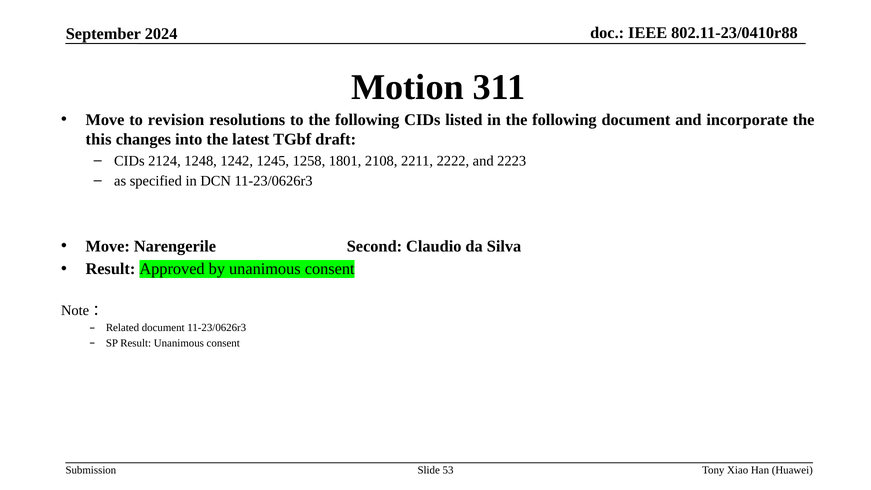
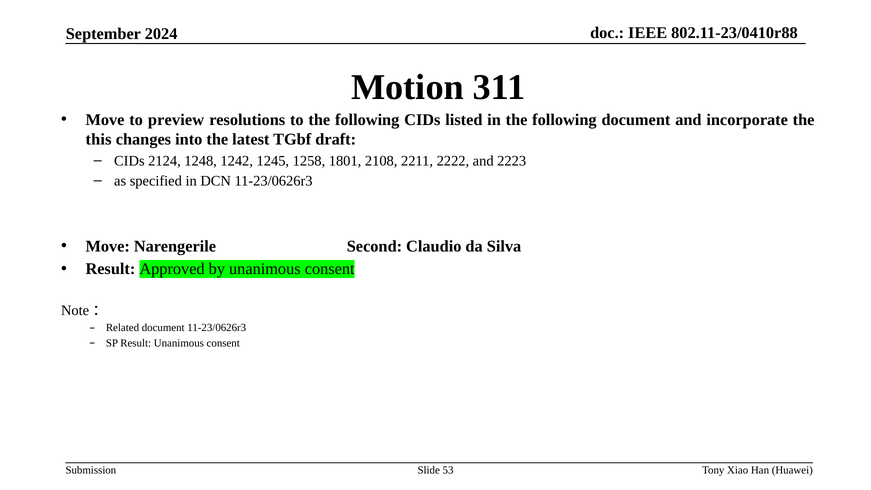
revision: revision -> preview
